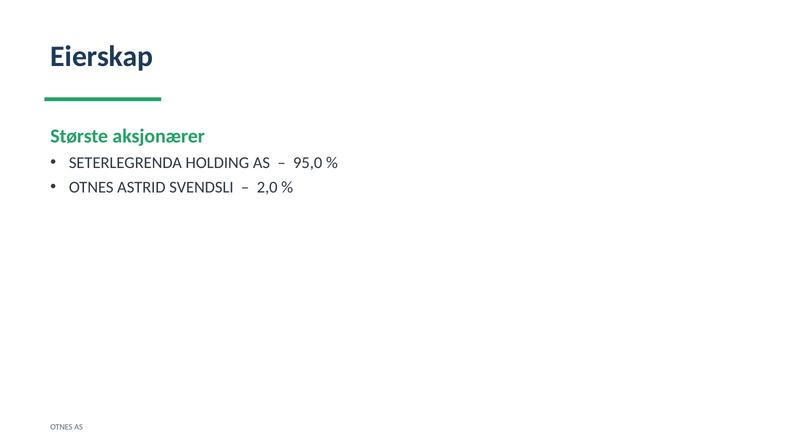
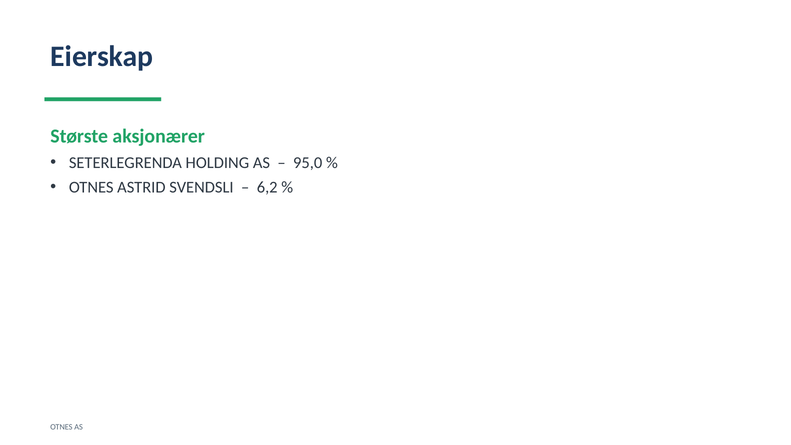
2,0: 2,0 -> 6,2
